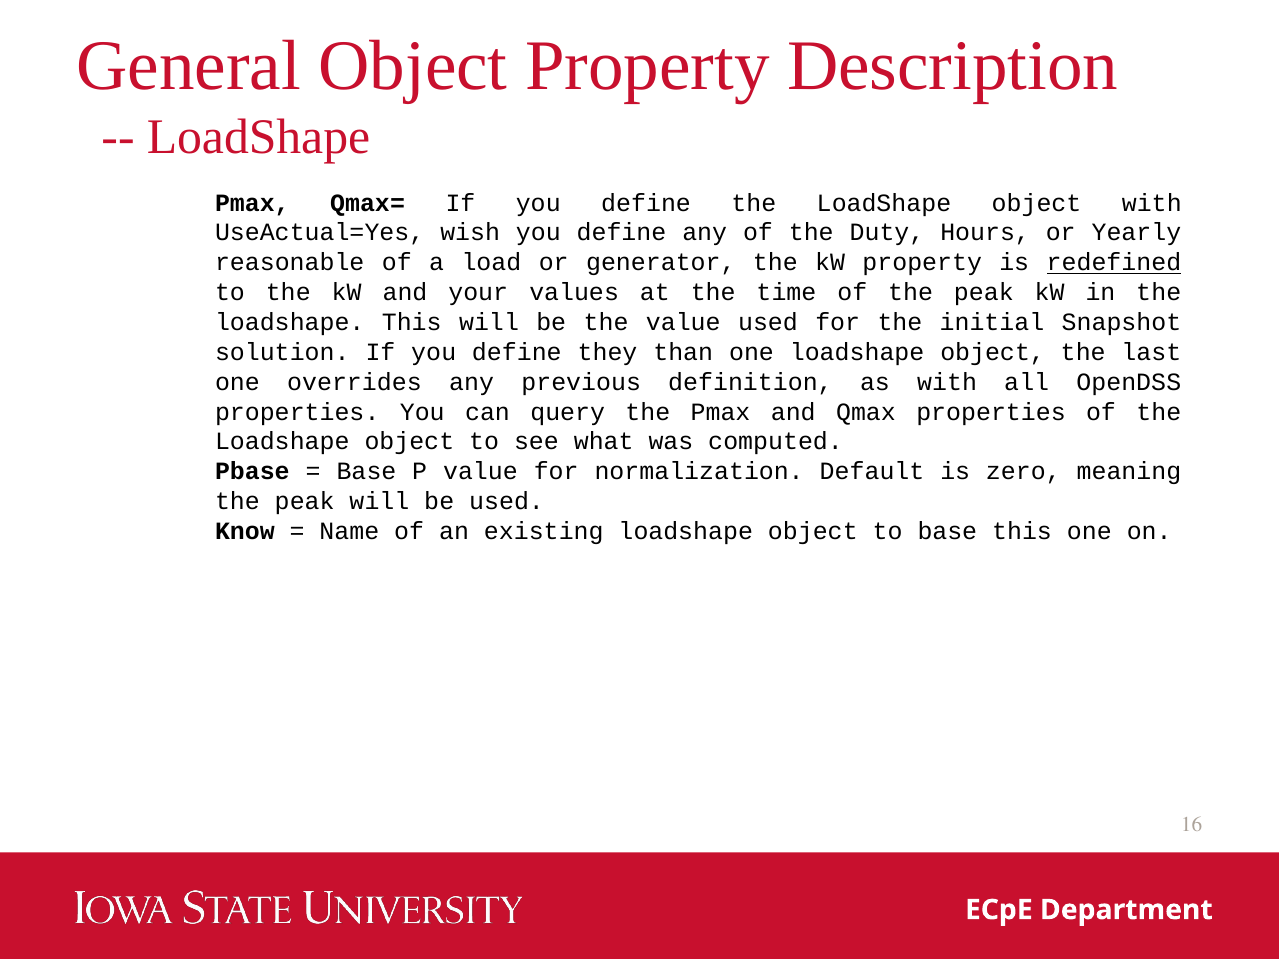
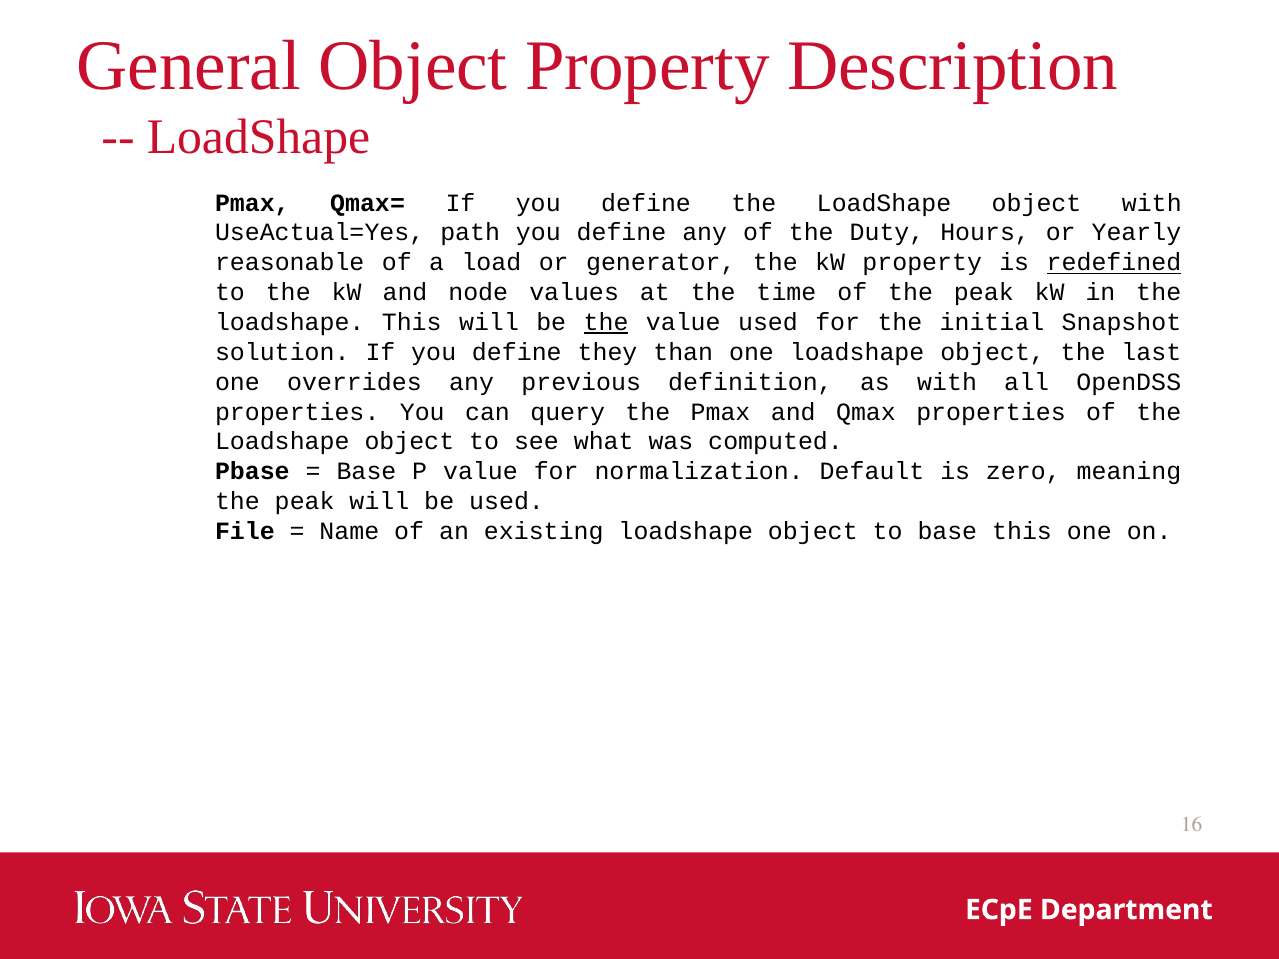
wish: wish -> path
your: your -> node
the at (606, 322) underline: none -> present
Know: Know -> File
